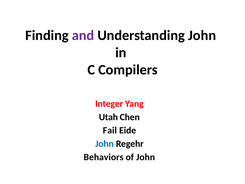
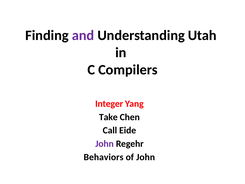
Understanding John: John -> Utah
Utah: Utah -> Take
Fail: Fail -> Call
John at (105, 144) colour: blue -> purple
